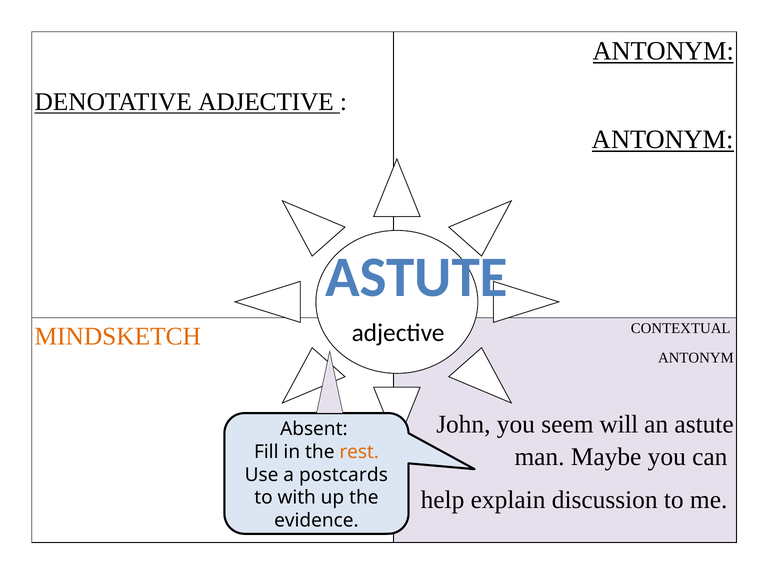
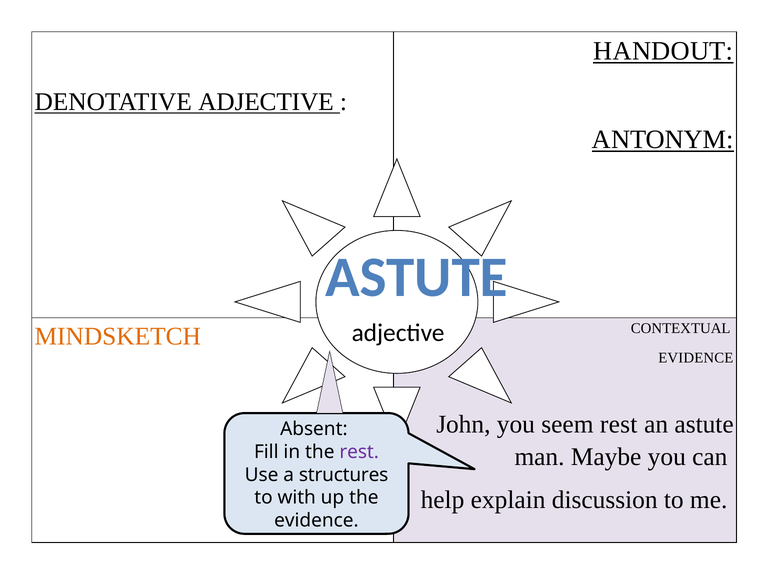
ANTONYM at (663, 51): ANTONYM -> HANDOUT
ANTONYM at (696, 358): ANTONYM -> EVIDENCE
seem will: will -> rest
rest at (359, 451) colour: orange -> purple
postcards: postcards -> structures
